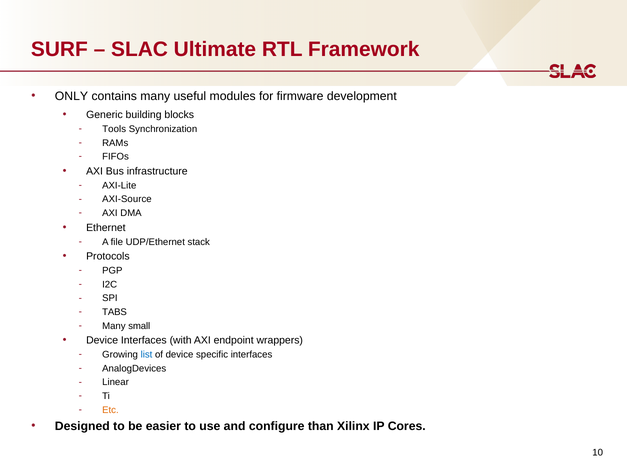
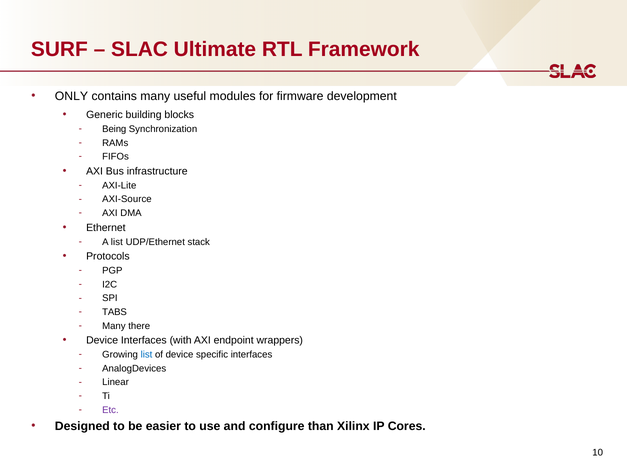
Tools: Tools -> Being
A file: file -> list
small: small -> there
Etc colour: orange -> purple
